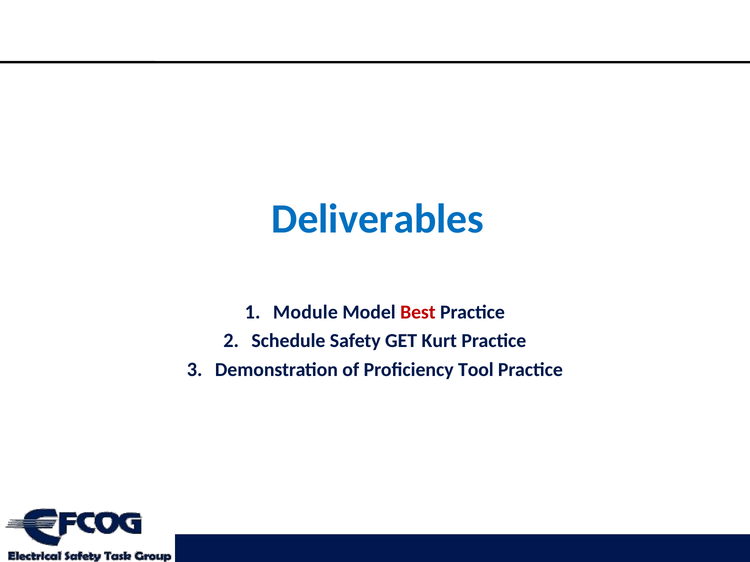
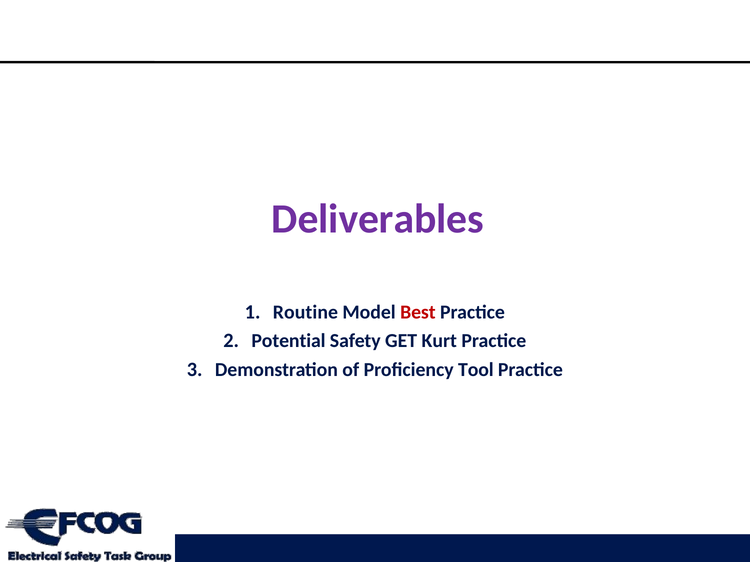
Deliverables colour: blue -> purple
Module: Module -> Routine
Schedule: Schedule -> Potential
